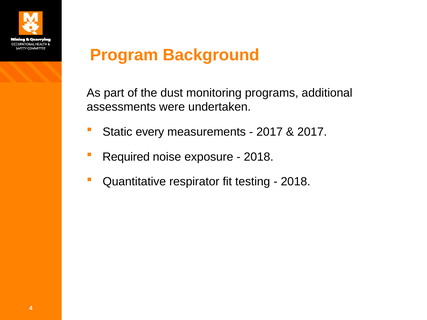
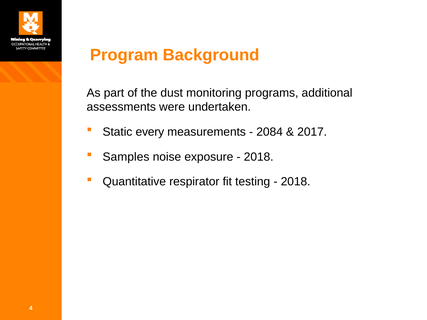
2017 at (270, 132): 2017 -> 2084
Required: Required -> Samples
